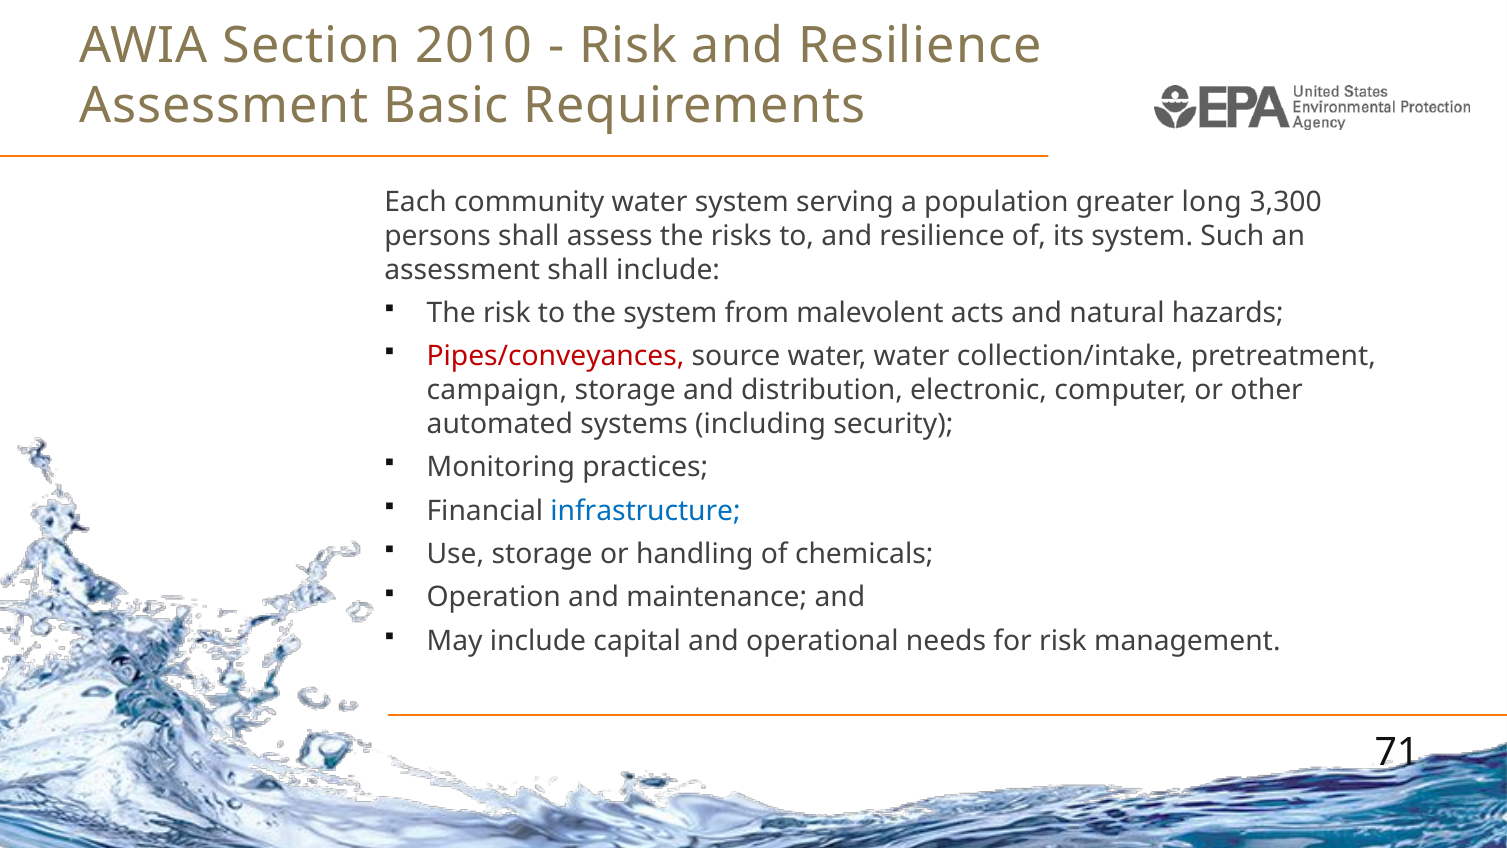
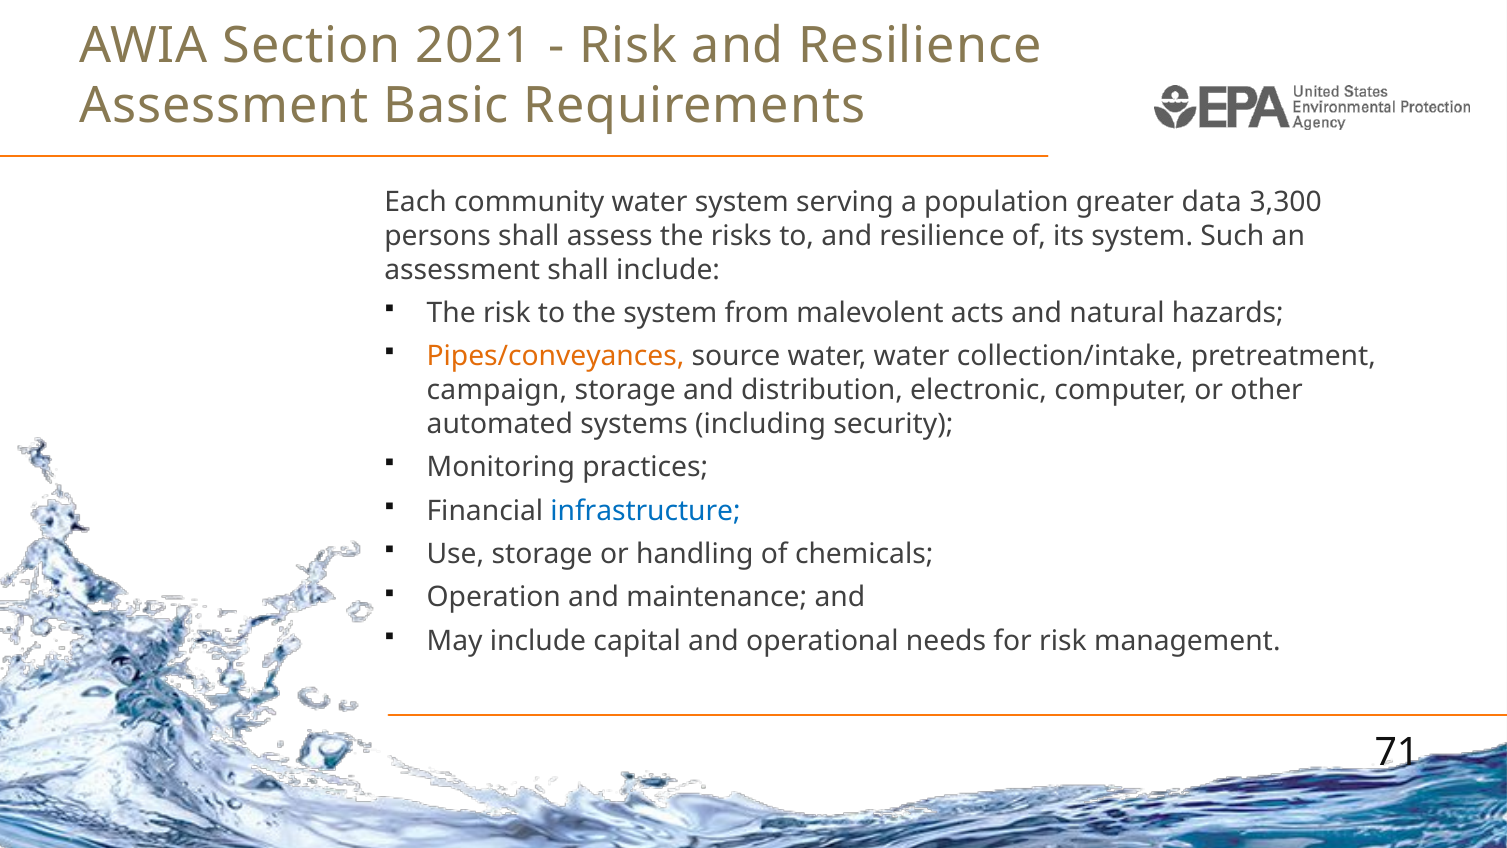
2010: 2010 -> 2021
long: long -> data
Pipes/conveyances colour: red -> orange
